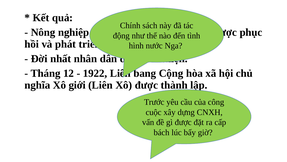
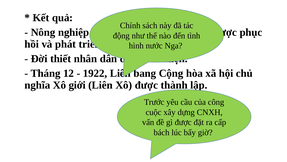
nhất: nhất -> thiết
